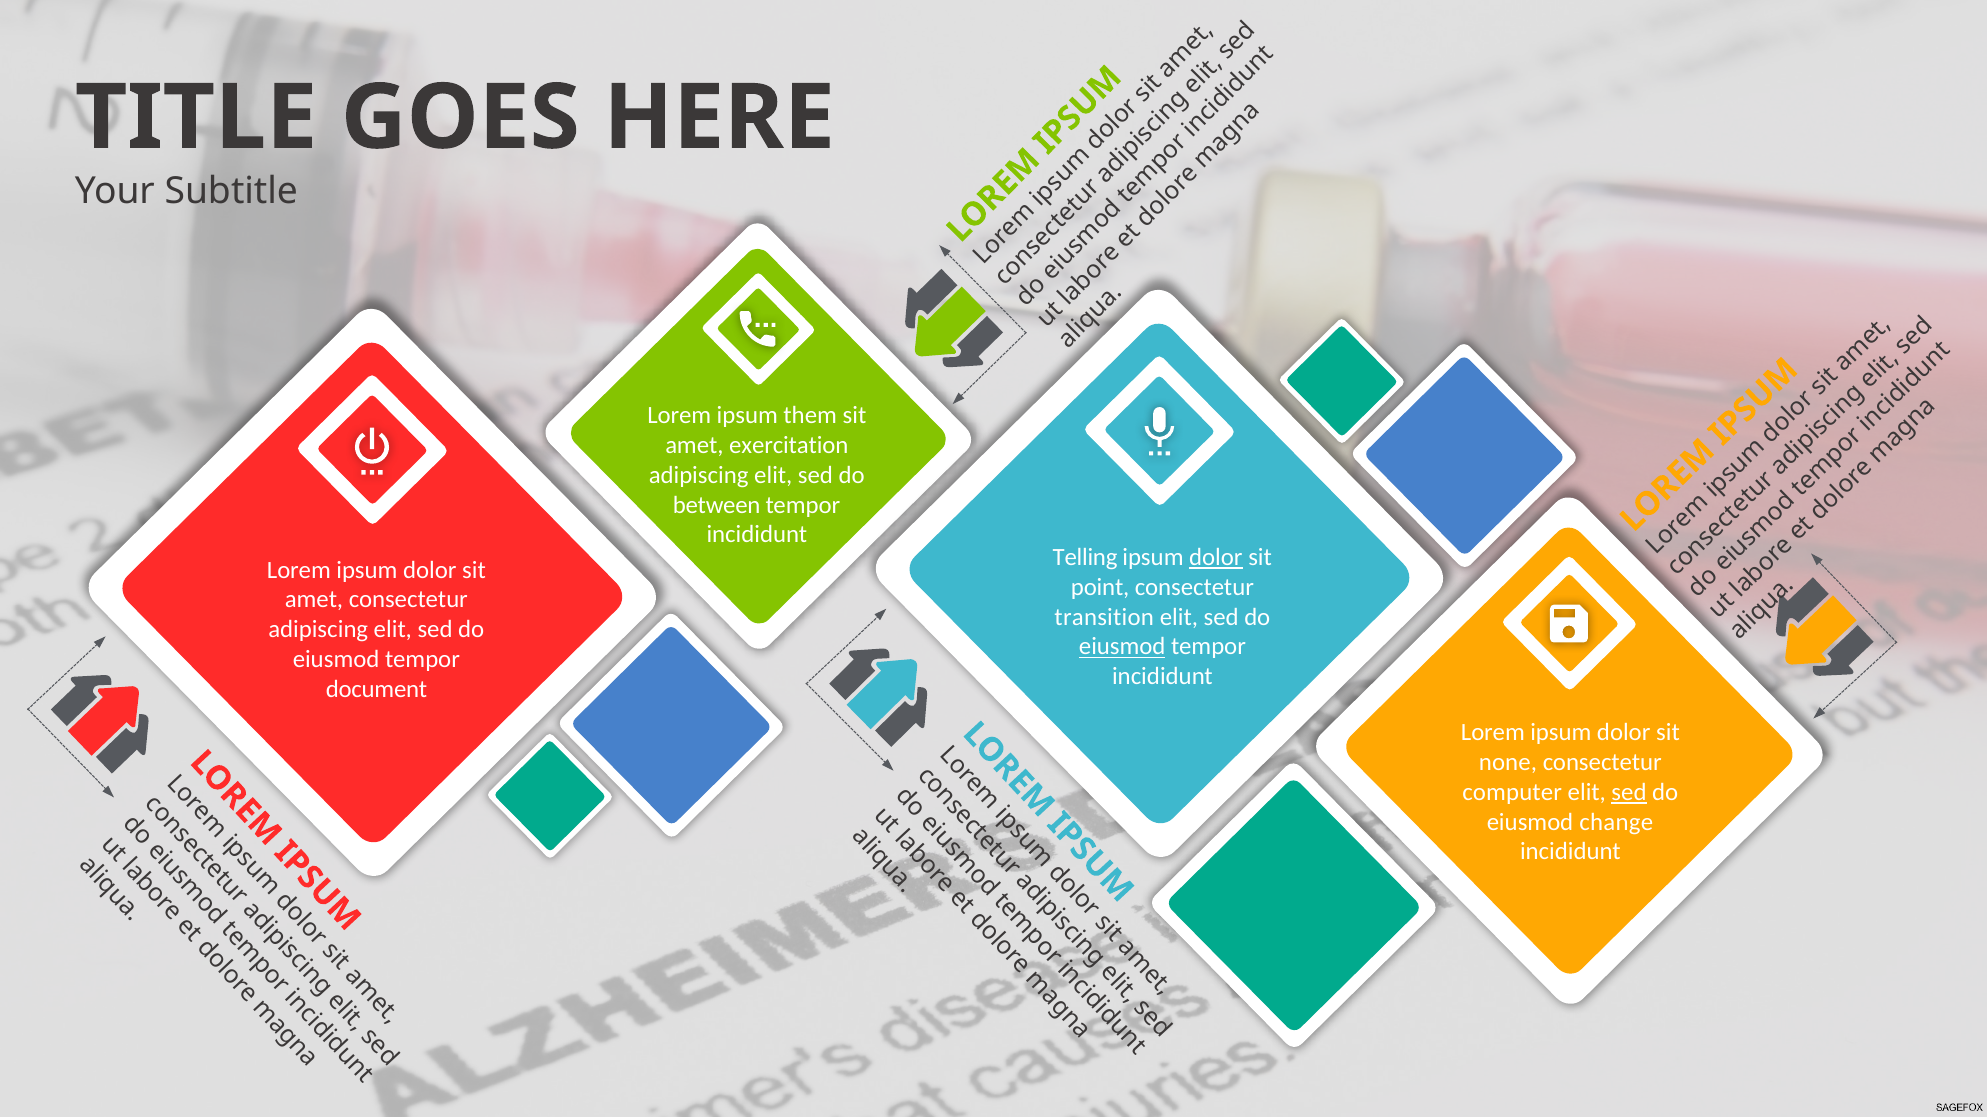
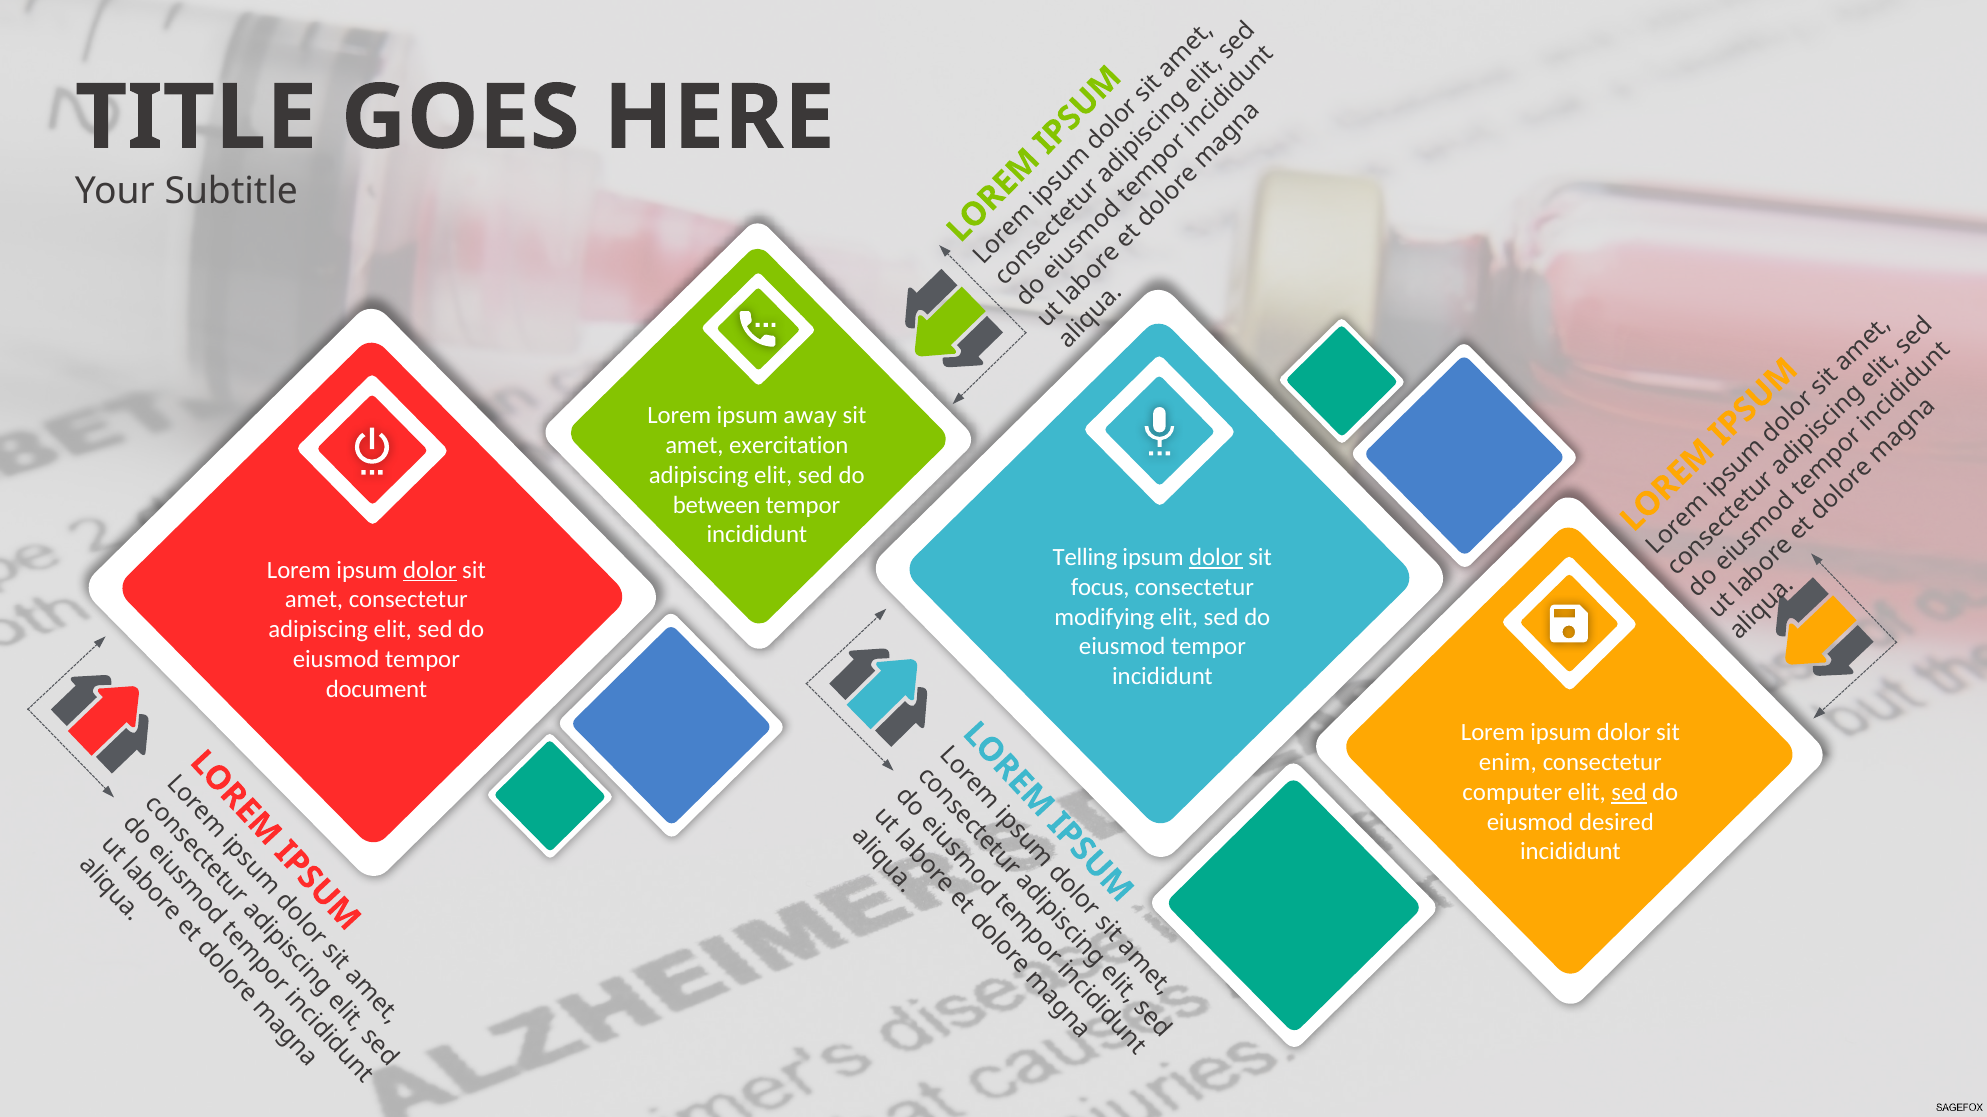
them: them -> away
dolor at (430, 570) underline: none -> present
point: point -> focus
transition: transition -> modifying
eiusmod at (1122, 647) underline: present -> none
none: none -> enim
change: change -> desired
